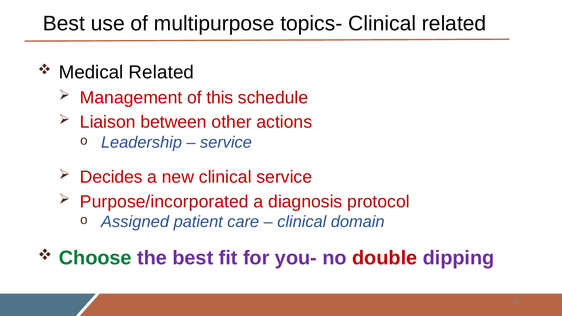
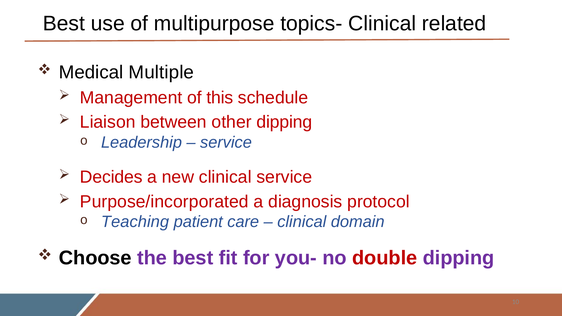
Medical Related: Related -> Multiple
other actions: actions -> dipping
Assigned: Assigned -> Teaching
Choose colour: green -> black
